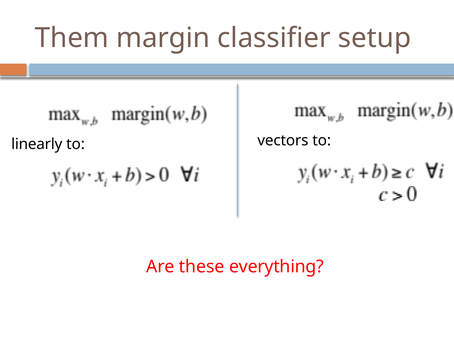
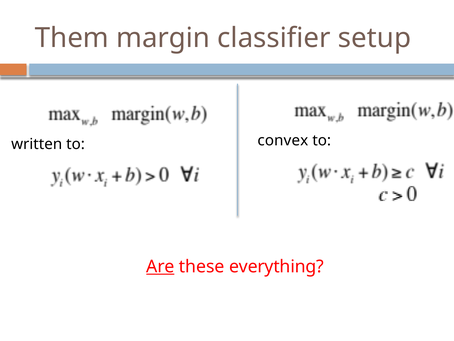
vectors: vectors -> convex
linearly: linearly -> written
Are underline: none -> present
